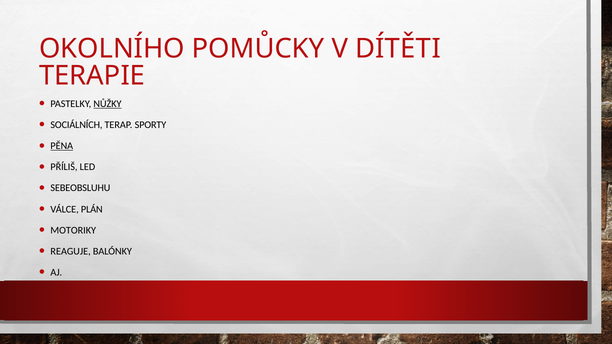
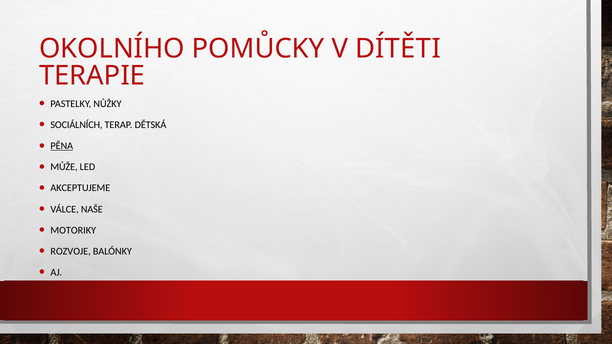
NŮŽKY underline: present -> none
SPORTY: SPORTY -> DĚTSKÁ
PŘÍLIŠ: PŘÍLIŠ -> MŮŽE
SEBEOBSLUHU: SEBEOBSLUHU -> AKCEPTUJEME
PLÁN: PLÁN -> NAŠE
REAGUJE: REAGUJE -> ROZVOJE
